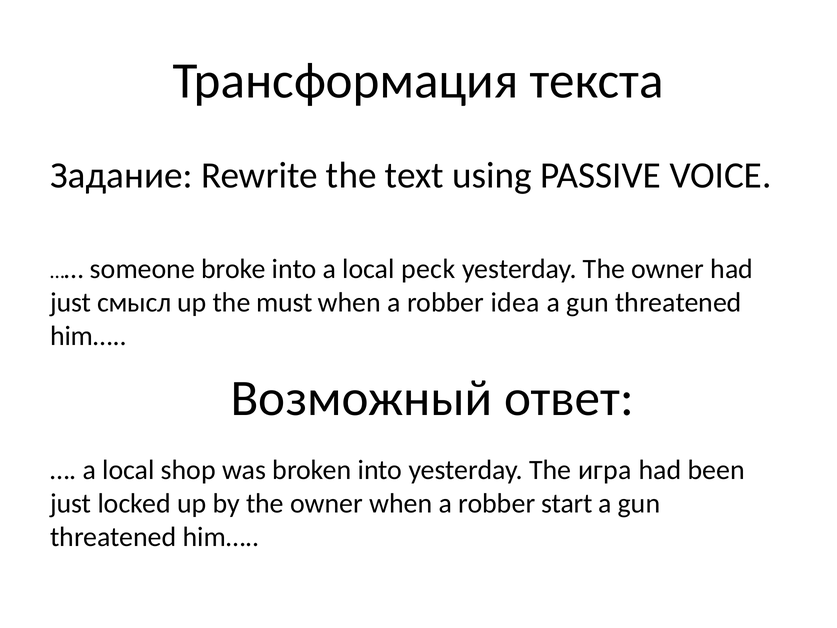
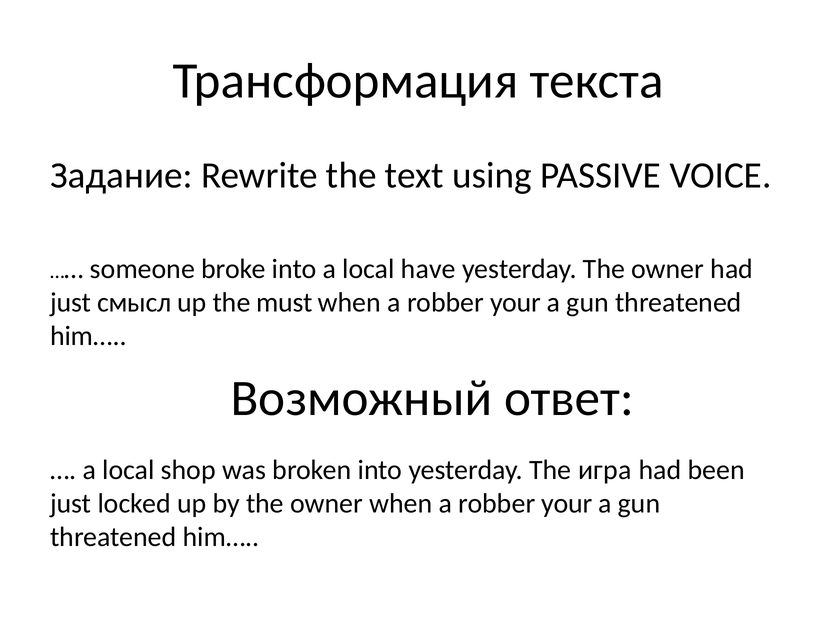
peck: peck -> have
idea at (515, 303): idea -> your
start at (567, 503): start -> your
